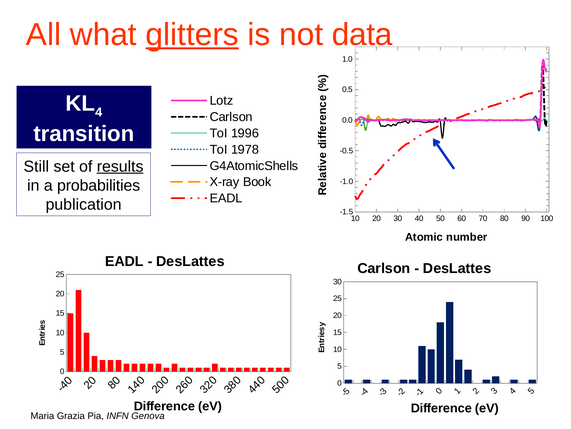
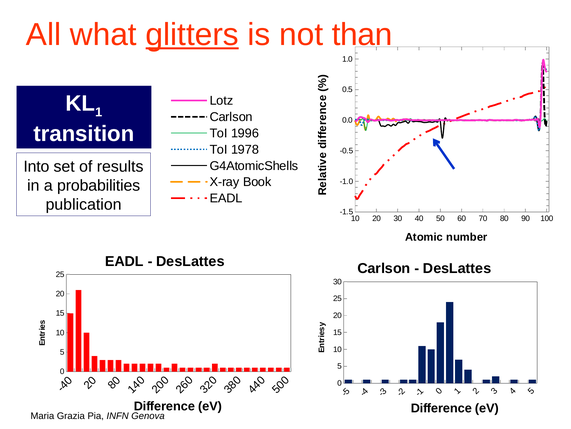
data: data -> than
4 at (99, 112): 4 -> 1
Still: Still -> Into
results underline: present -> none
